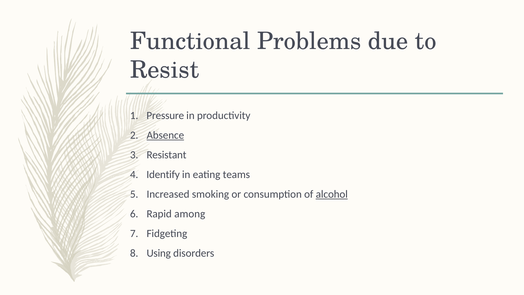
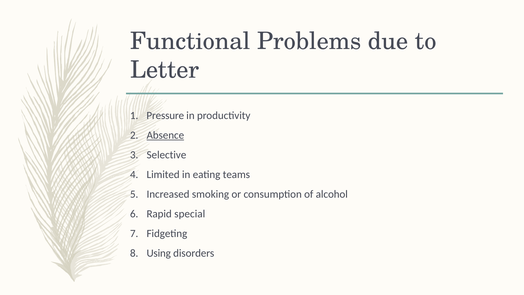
Resist: Resist -> Letter
Resistant: Resistant -> Selective
Identify: Identify -> Limited
alcohol underline: present -> none
among: among -> special
